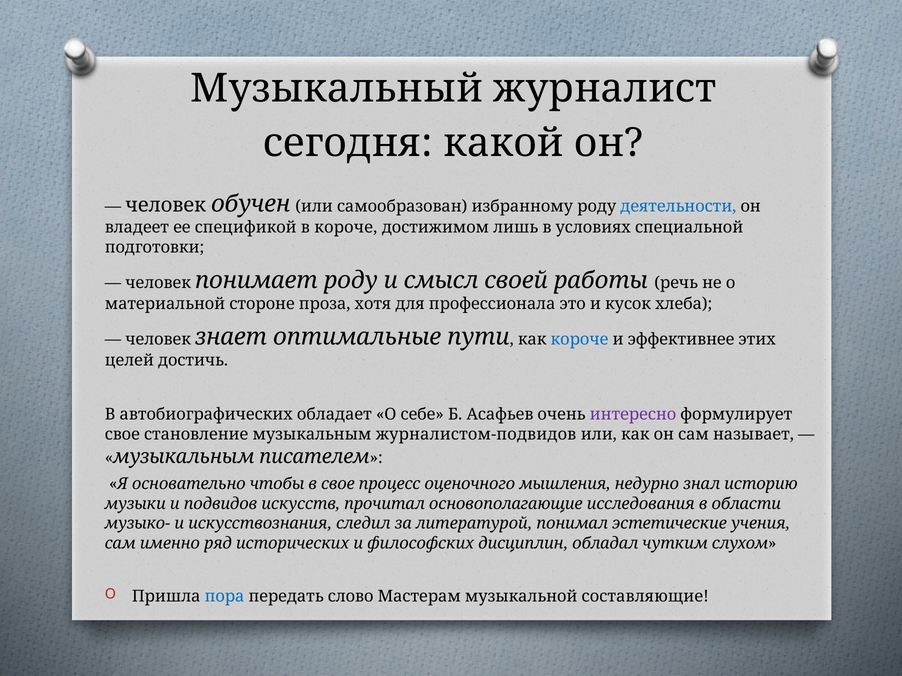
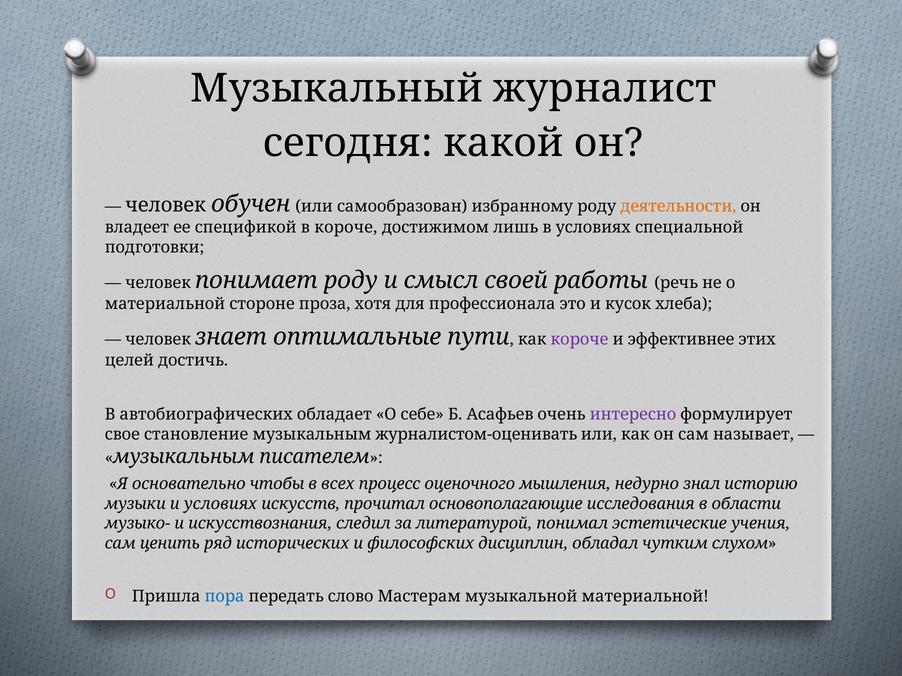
деятельности colour: blue -> orange
короче at (580, 340) colour: blue -> purple
журналистом-подвидов: журналистом-подвидов -> журналистом-оценивать
в свое: свое -> всех
и подвидов: подвидов -> условиях
именно: именно -> ценить
музыкальной составляющие: составляющие -> материальной
